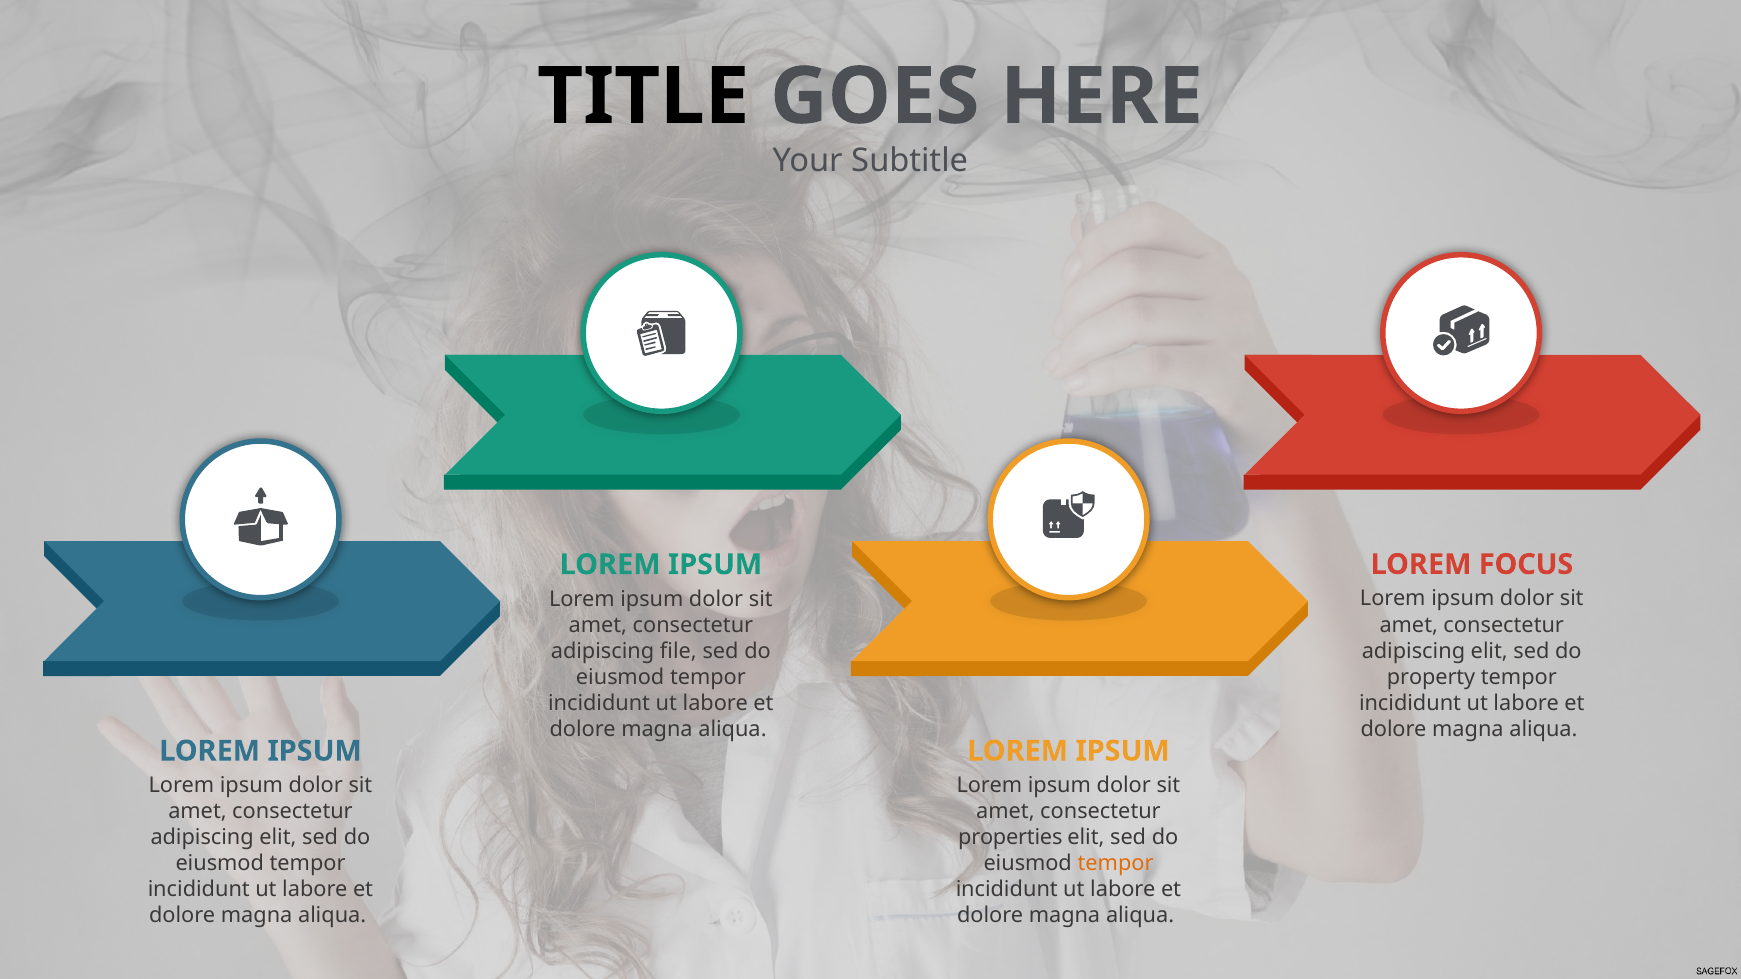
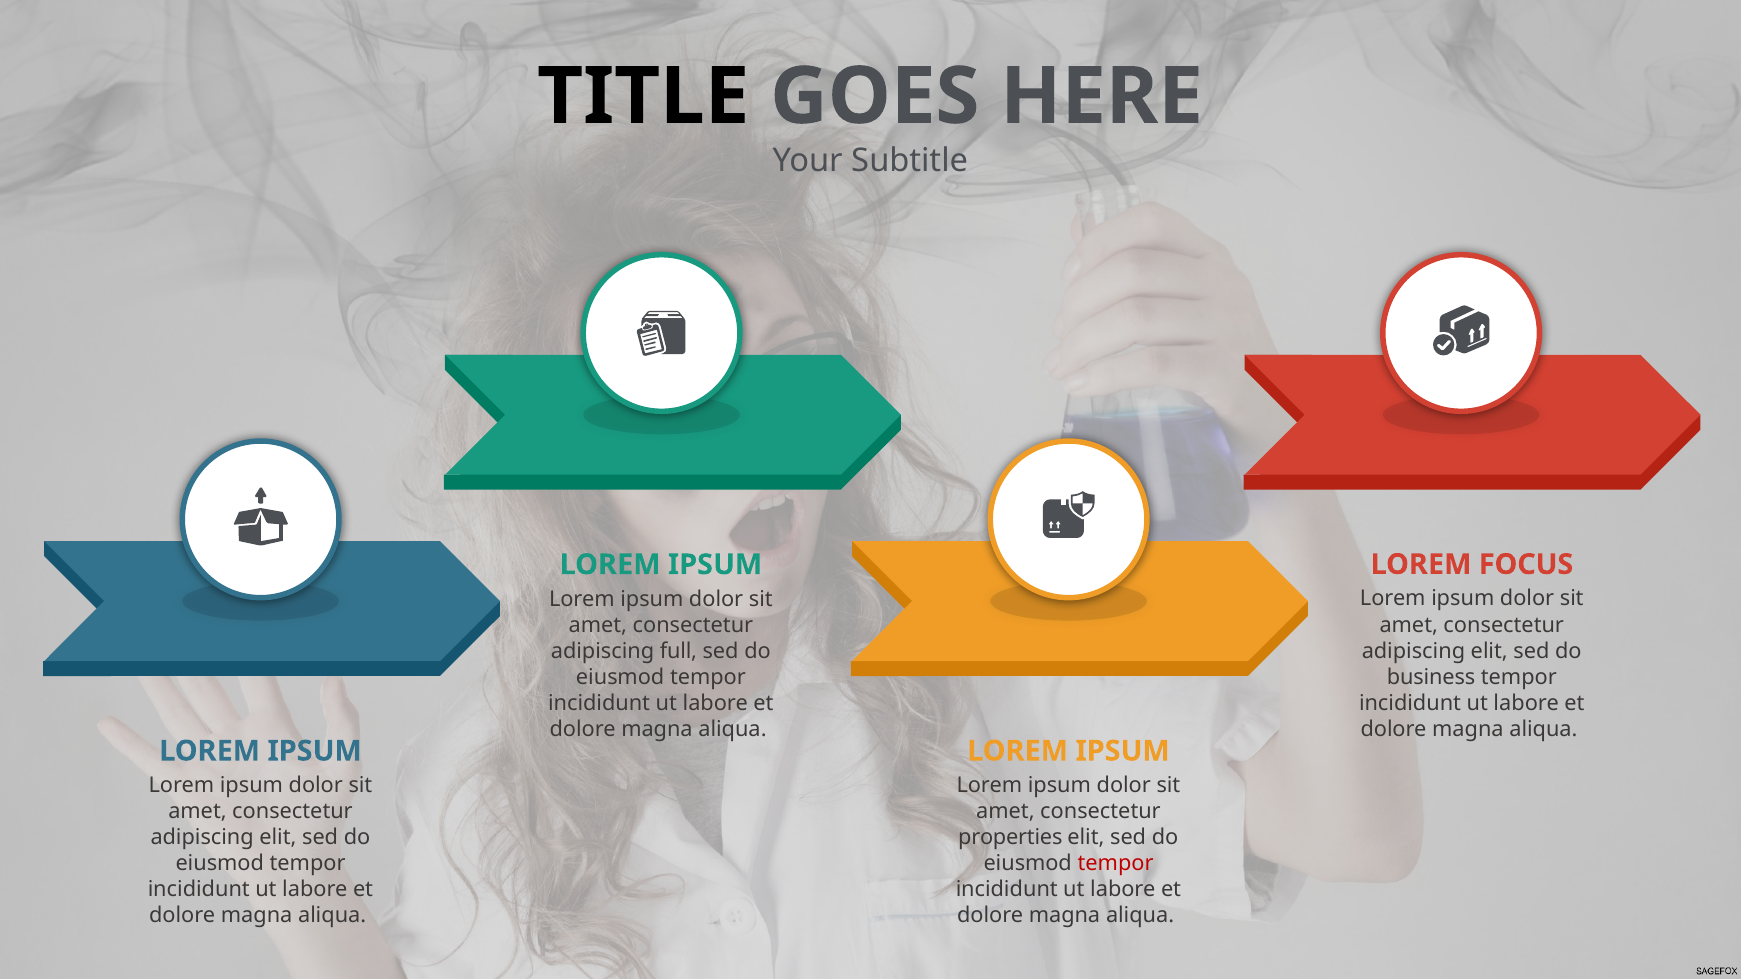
file: file -> full
property: property -> business
tempor at (1116, 864) colour: orange -> red
